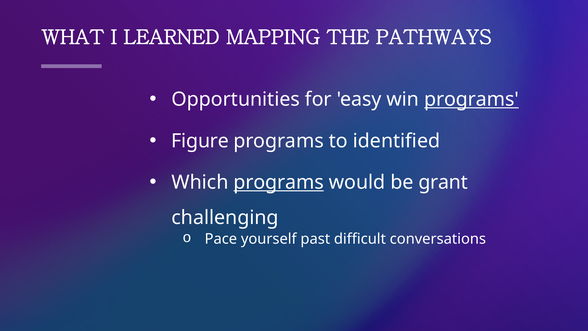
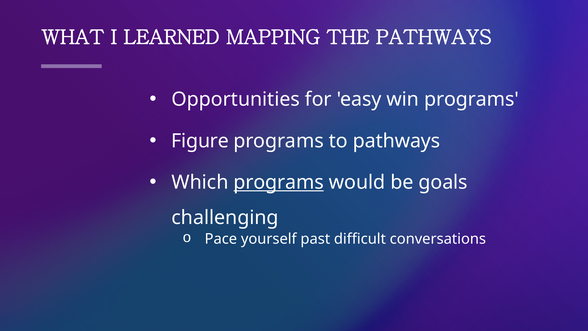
programs at (472, 99) underline: present -> none
to identified: identified -> pathways
grant: grant -> goals
